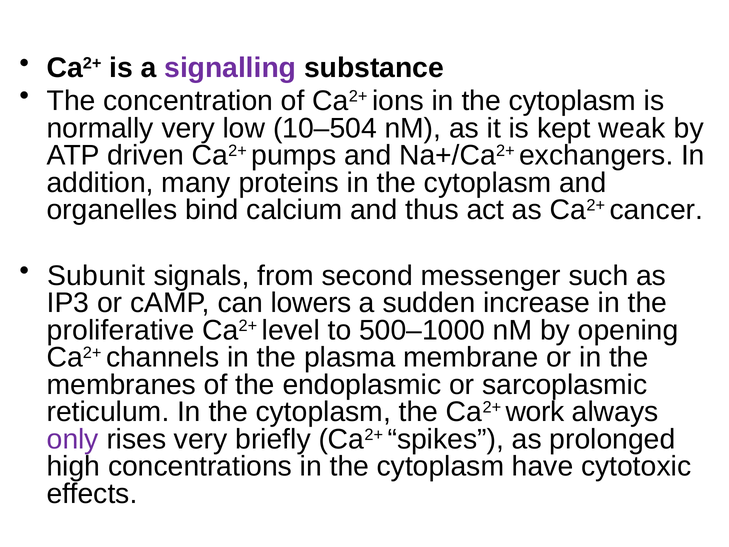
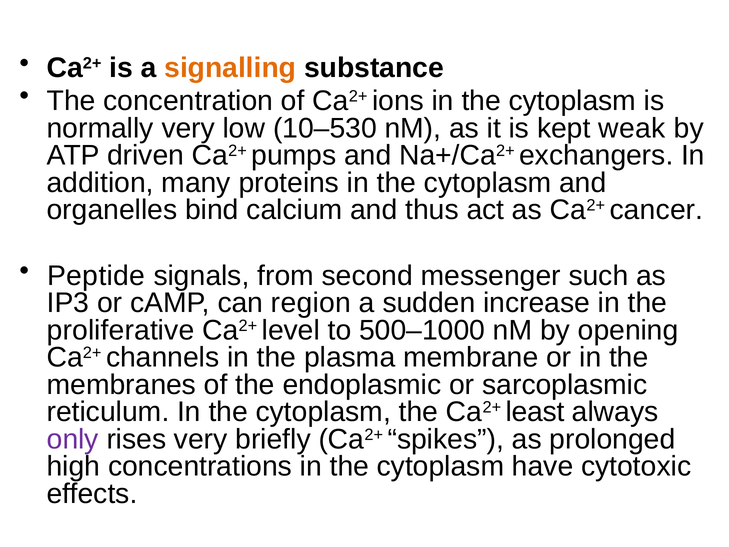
signalling colour: purple -> orange
10–504: 10–504 -> 10–530
Subunit: Subunit -> Peptide
lowers: lowers -> region
work: work -> least
